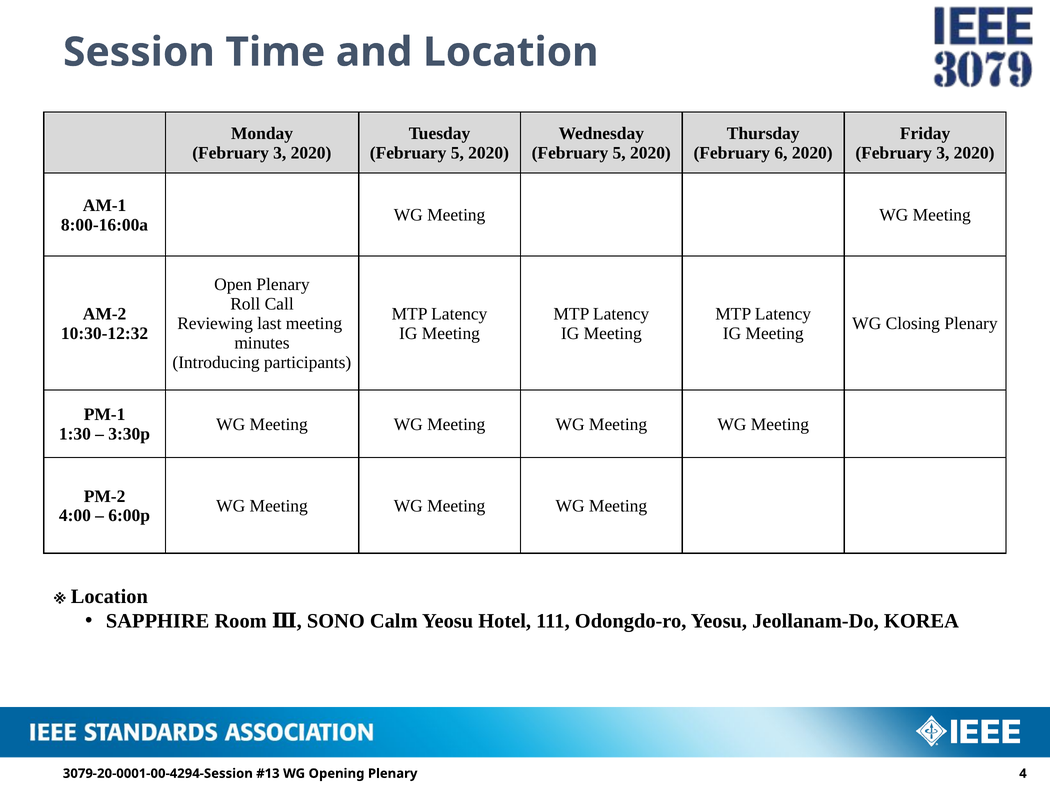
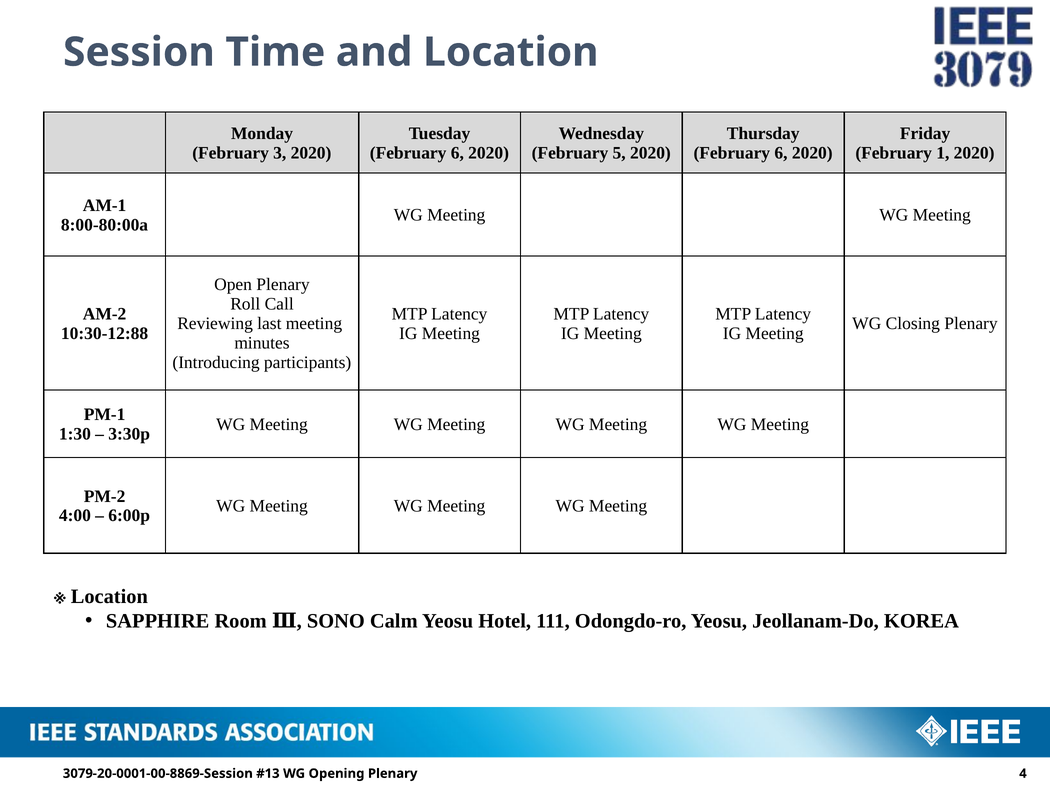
5 at (457, 153): 5 -> 6
3 at (943, 153): 3 -> 1
8:00-16:00a: 8:00-16:00a -> 8:00-80:00a
10:30-12:32: 10:30-12:32 -> 10:30-12:88
3079-20-0001-00-4294-Session: 3079-20-0001-00-4294-Session -> 3079-20-0001-00-8869-Session
